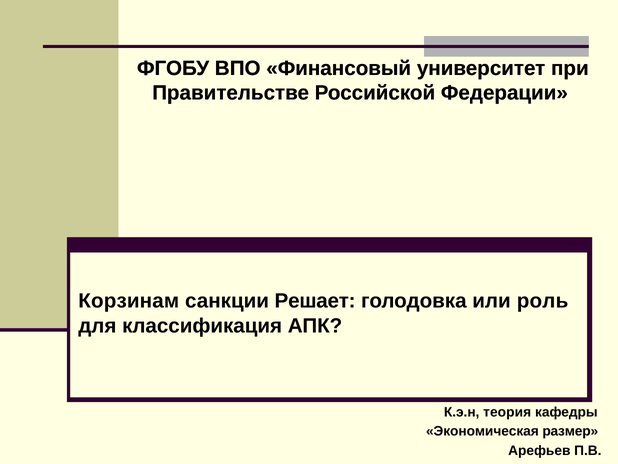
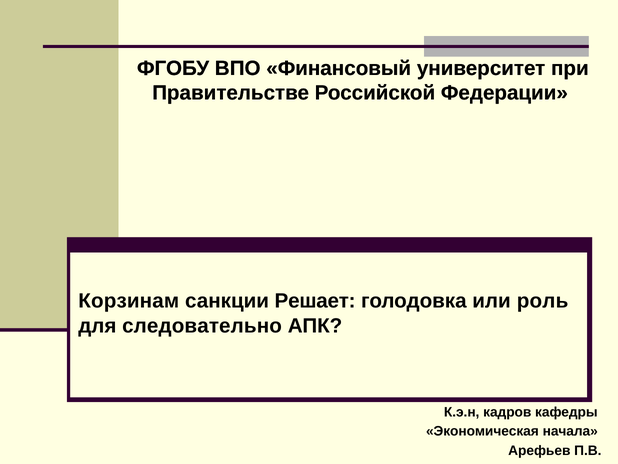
классификация: классификация -> следовательно
теория: теория -> кадров
размер: размер -> начала
